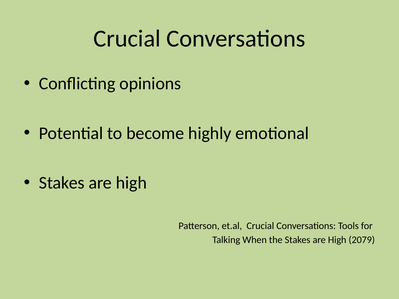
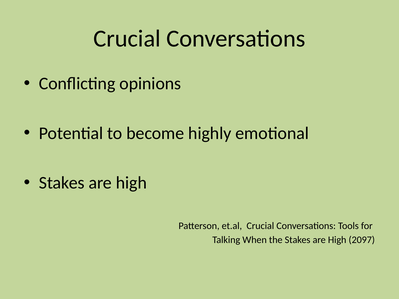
2079: 2079 -> 2097
